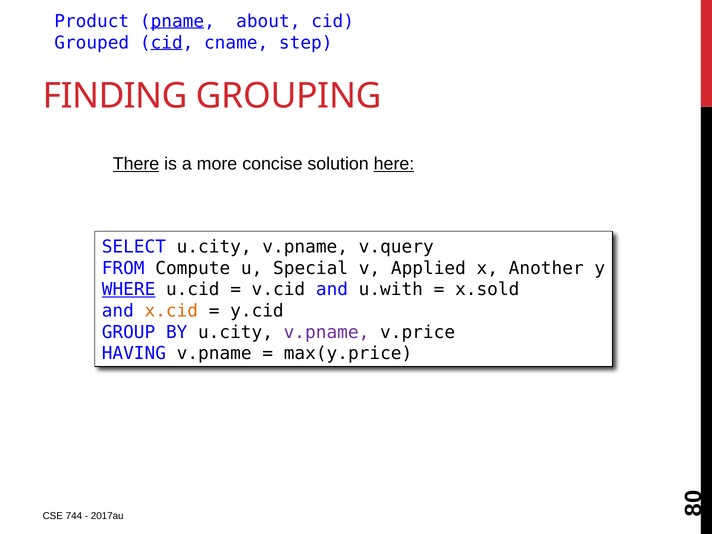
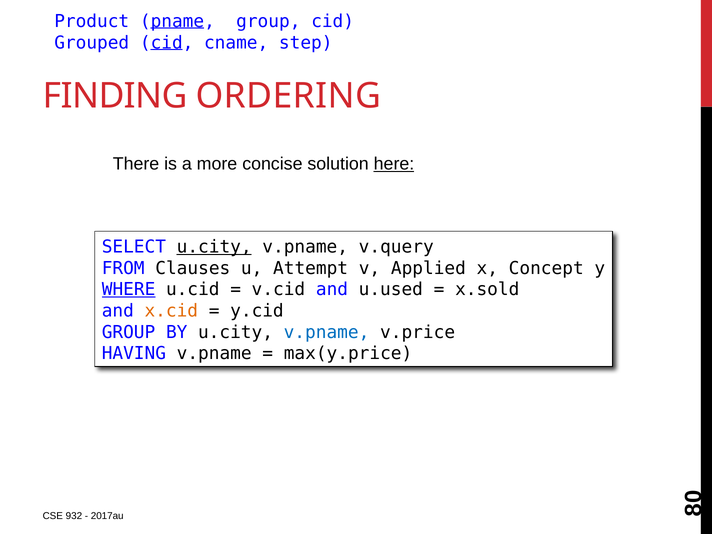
pname about: about -> group
GROUPING: GROUPING -> ORDERING
There underline: present -> none
u.city at (214, 247) underline: none -> present
Compute: Compute -> Clauses
Special: Special -> Attempt
Another: Another -> Concept
u.with: u.with -> u.used
v.pname at (327, 332) colour: purple -> blue
744: 744 -> 932
